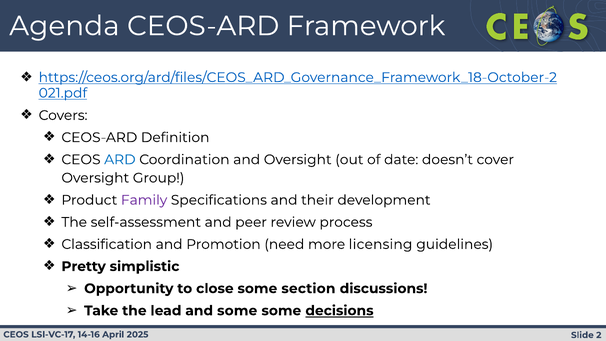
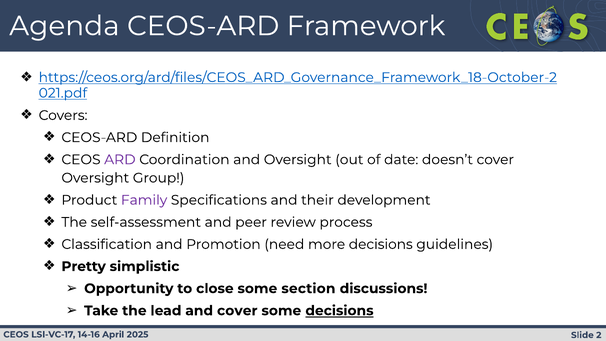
ARD colour: blue -> purple
more licensing: licensing -> decisions
and some: some -> cover
